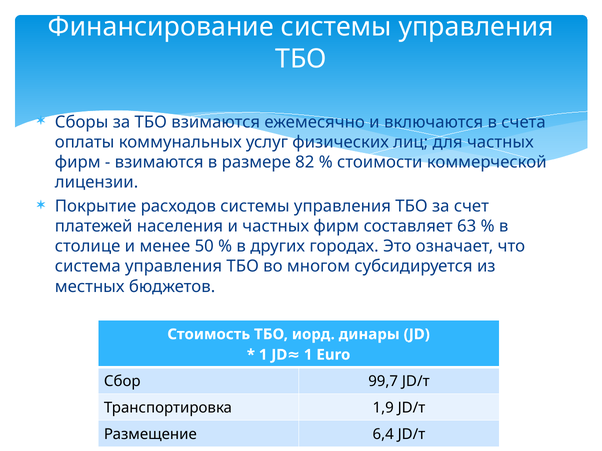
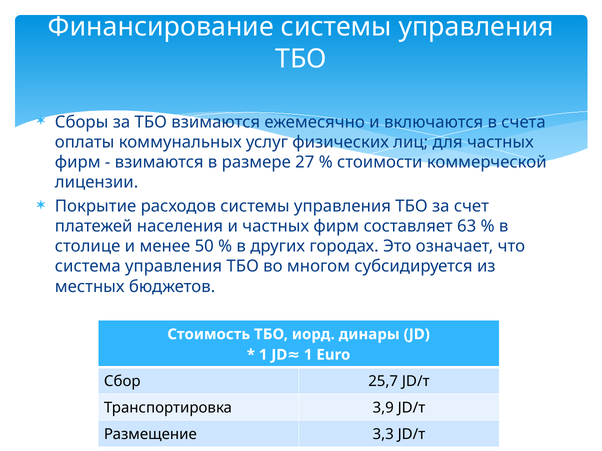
82: 82 -> 27
99,7: 99,7 -> 25,7
1,9: 1,9 -> 3,9
6,4: 6,4 -> 3,3
